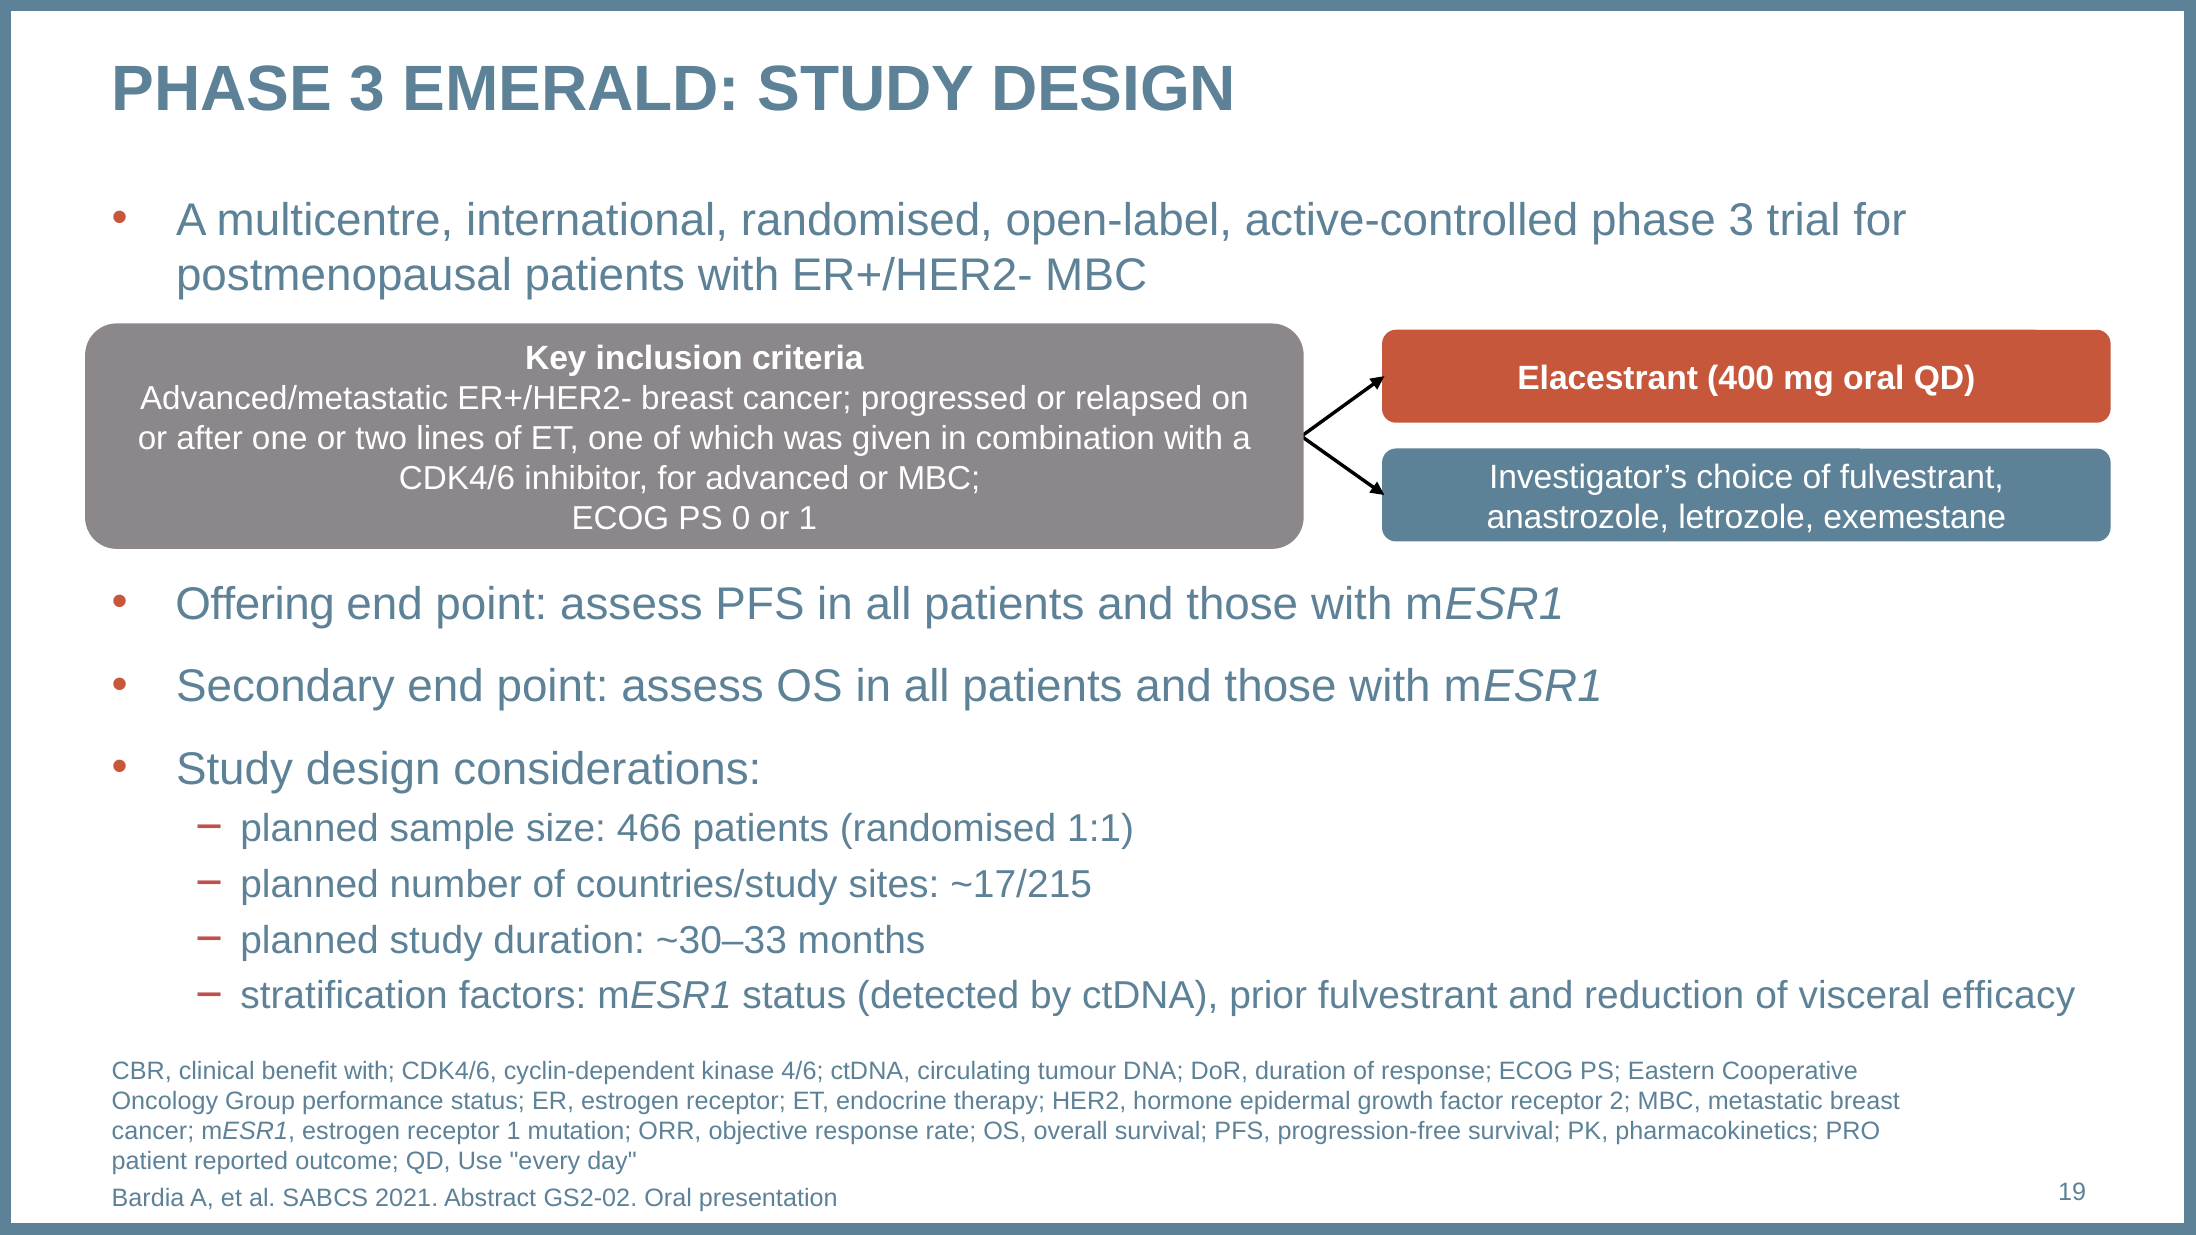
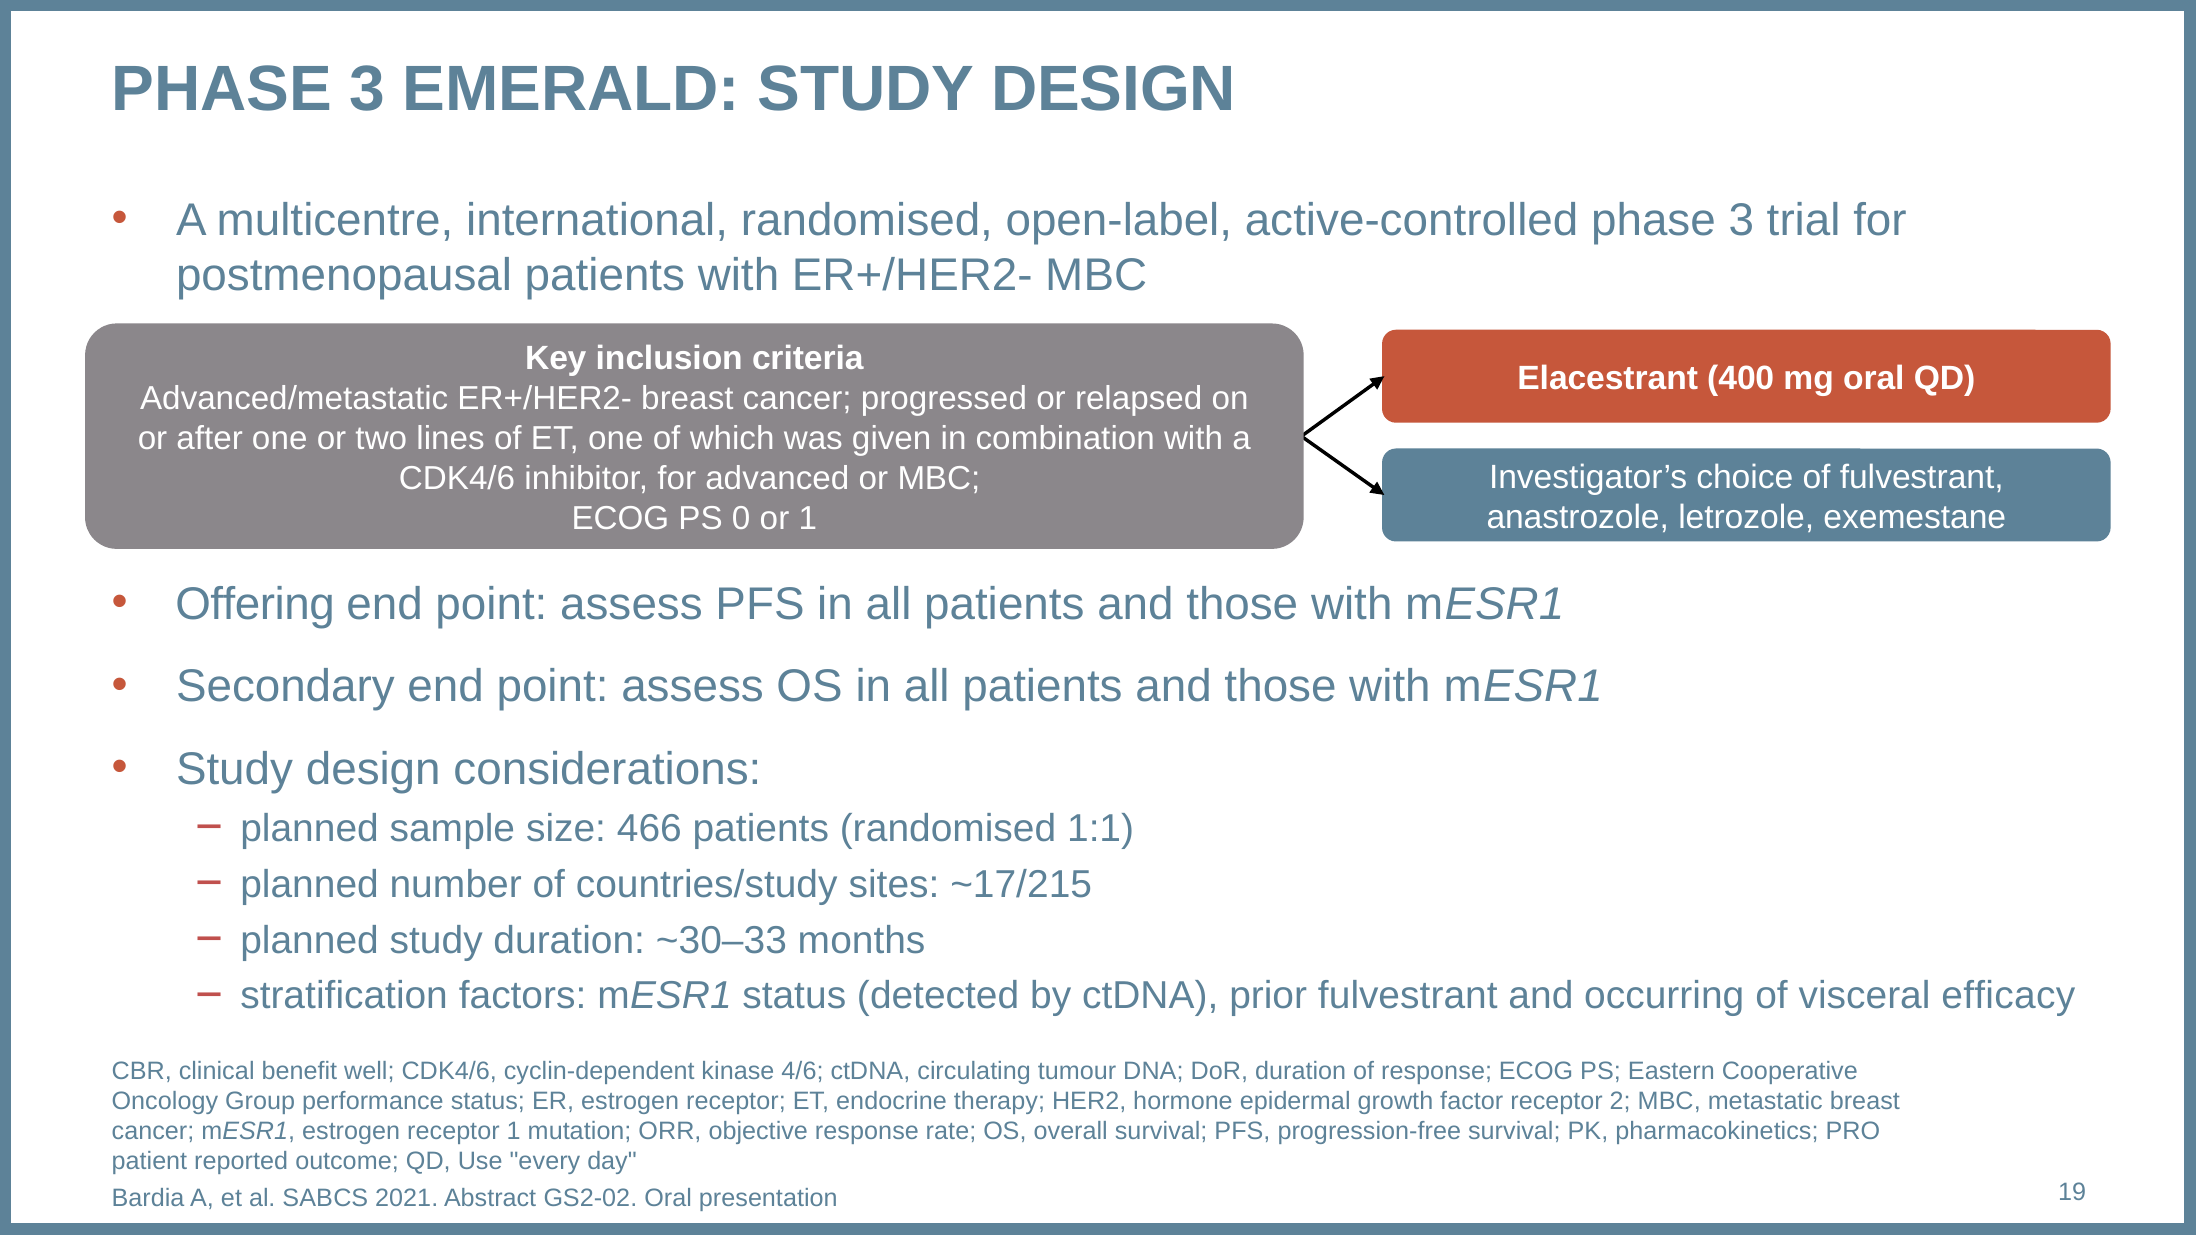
reduction: reduction -> occurring
benefit with: with -> well
